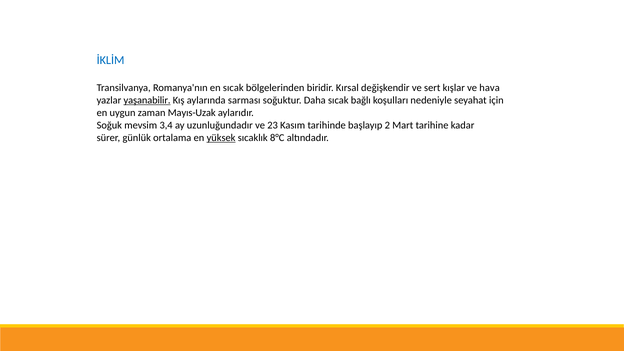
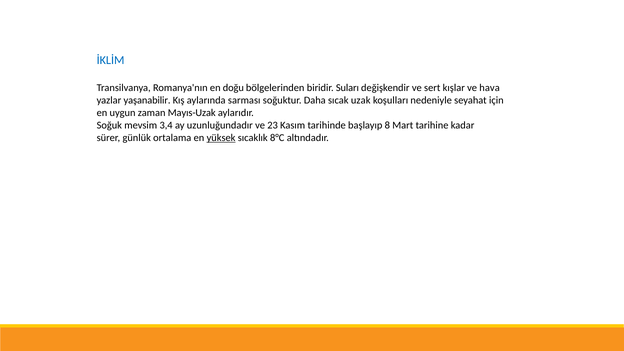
en sıcak: sıcak -> doğu
Kırsal: Kırsal -> Suları
yaşanabilir underline: present -> none
bağlı: bağlı -> uzak
2: 2 -> 8
